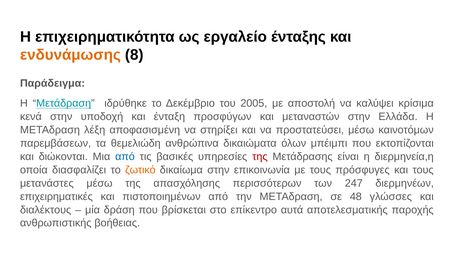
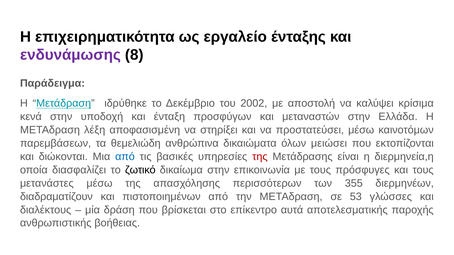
ενδυνάμωσης colour: orange -> purple
2005: 2005 -> 2002
μπέιμπι: μπέιμπι -> μειώσει
ζωτικό colour: orange -> black
247: 247 -> 355
επιχειρηματικές: επιχειρηματικές -> διαδραματίζουν
48: 48 -> 53
